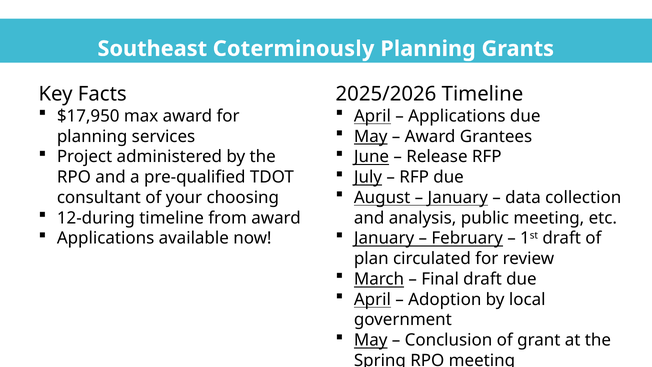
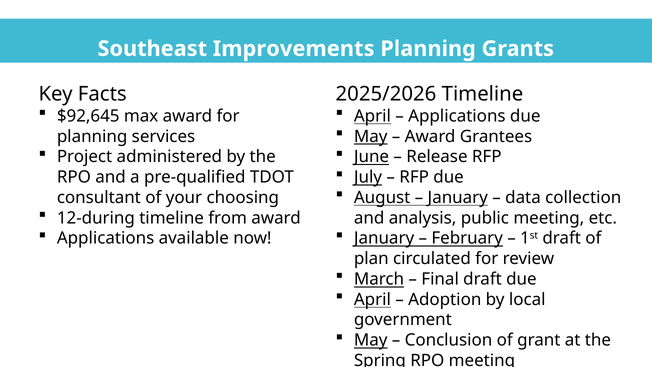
Coterminously: Coterminously -> Improvements
$17,950: $17,950 -> $92,645
